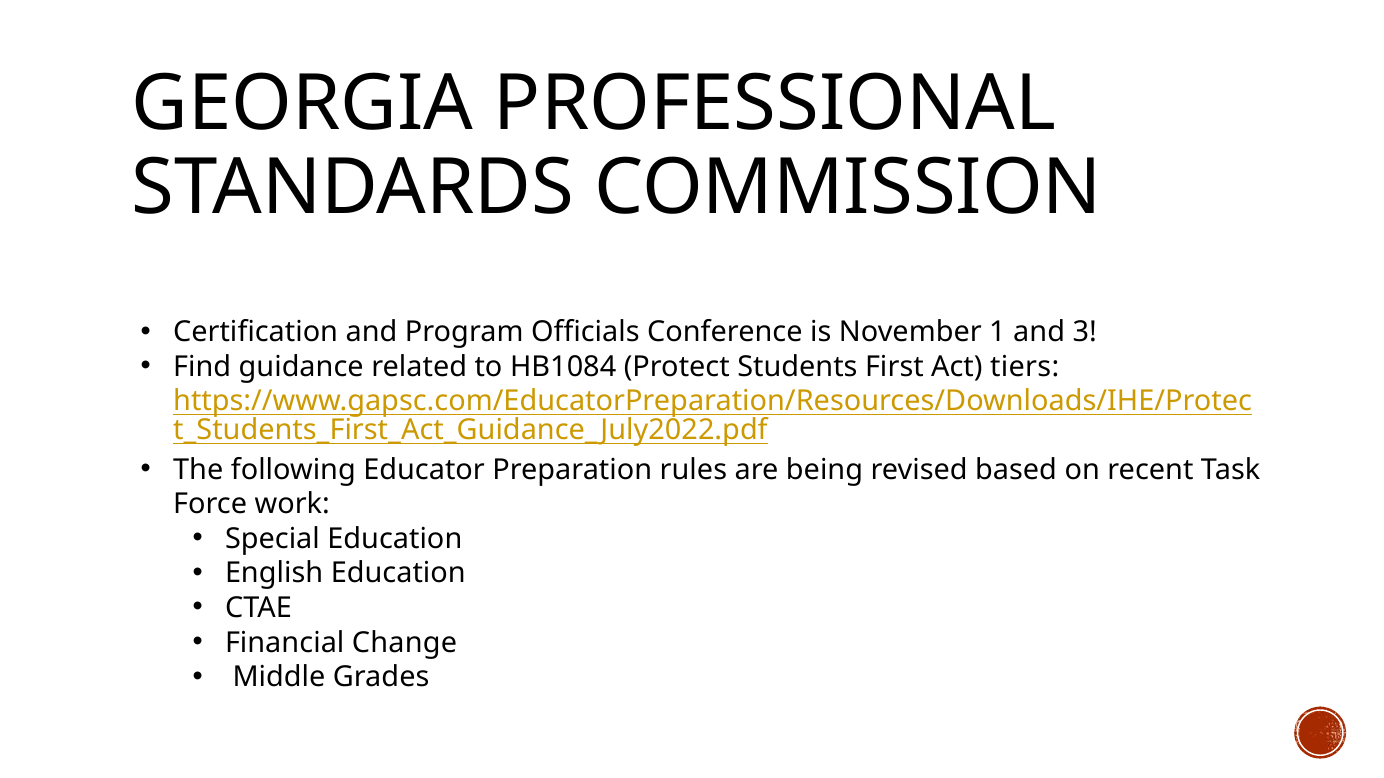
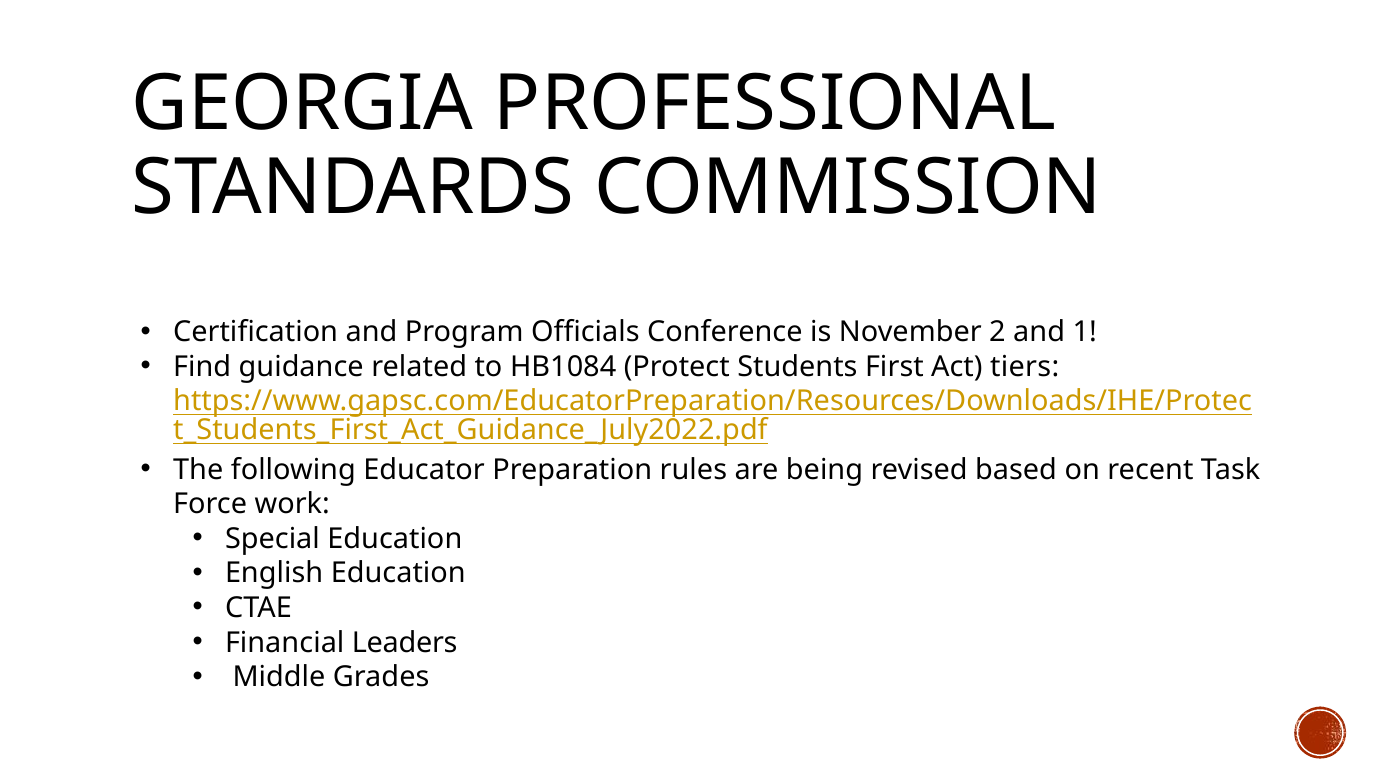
1: 1 -> 2
3: 3 -> 1
Change: Change -> Leaders
